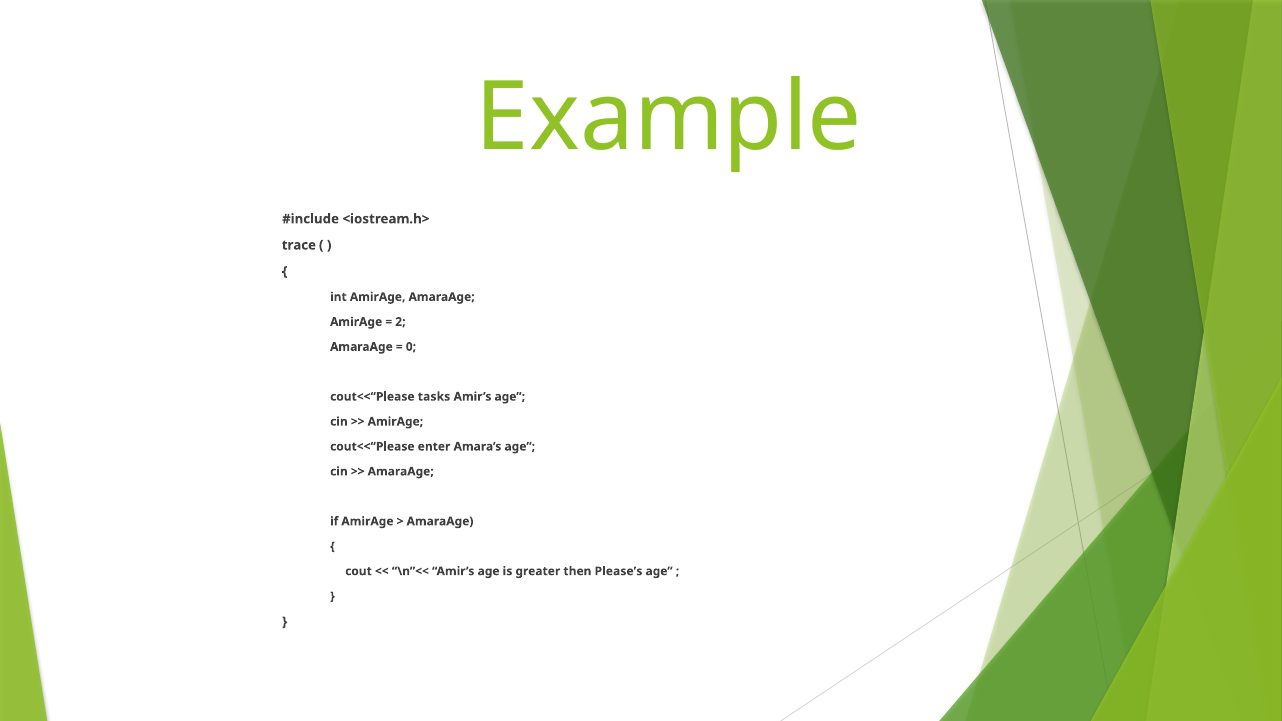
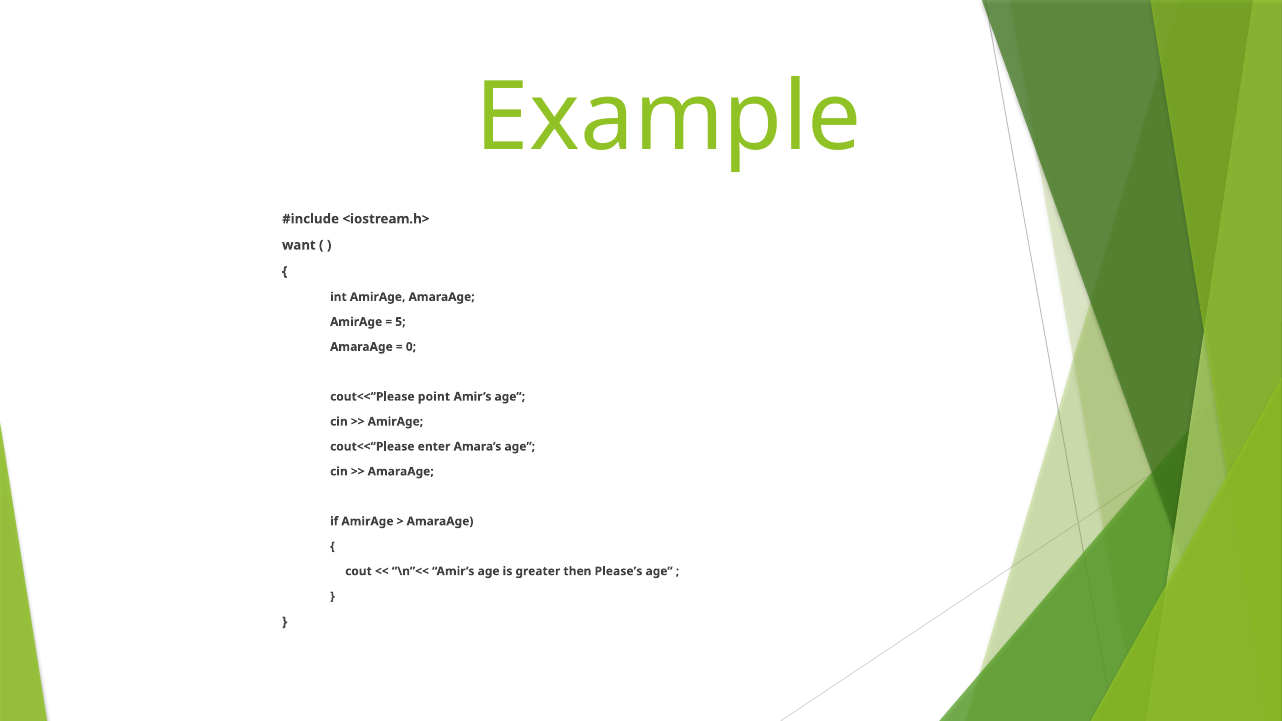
trace: trace -> want
2: 2 -> 5
tasks: tasks -> point
